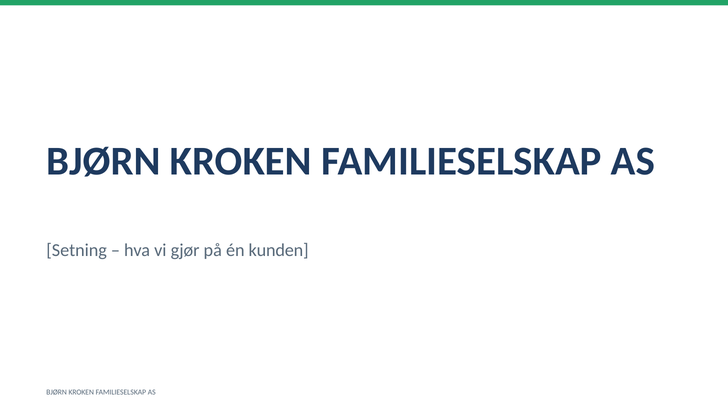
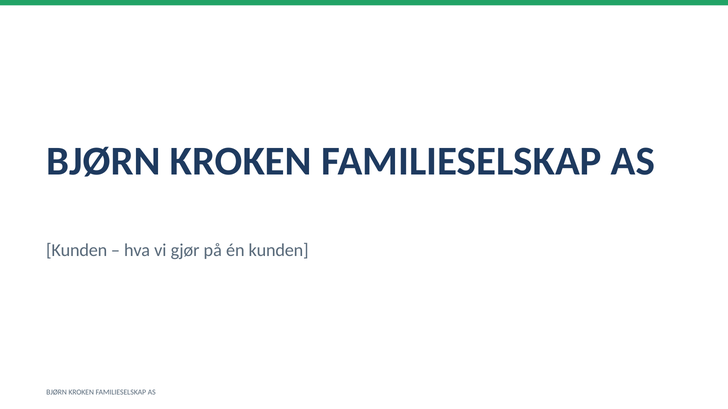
Setning at (77, 251): Setning -> Kunden
